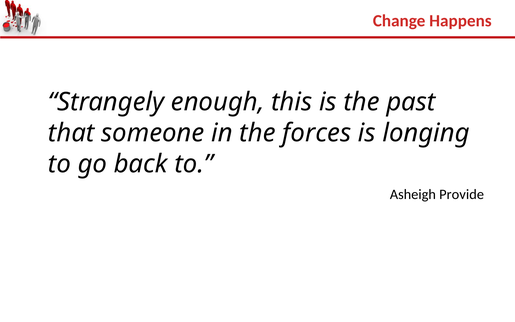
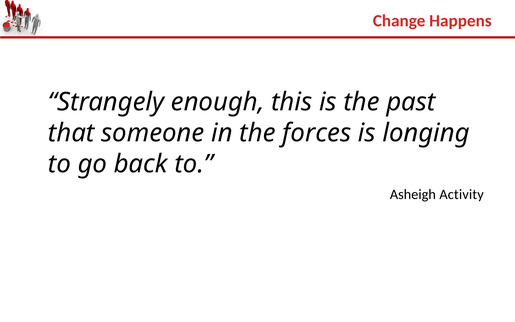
Provide: Provide -> Activity
